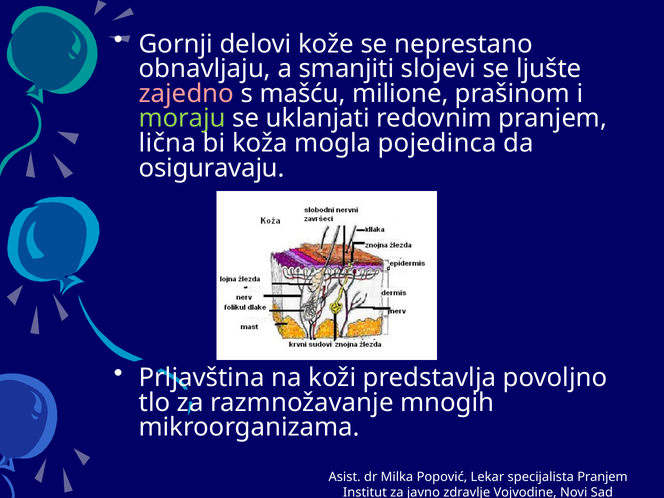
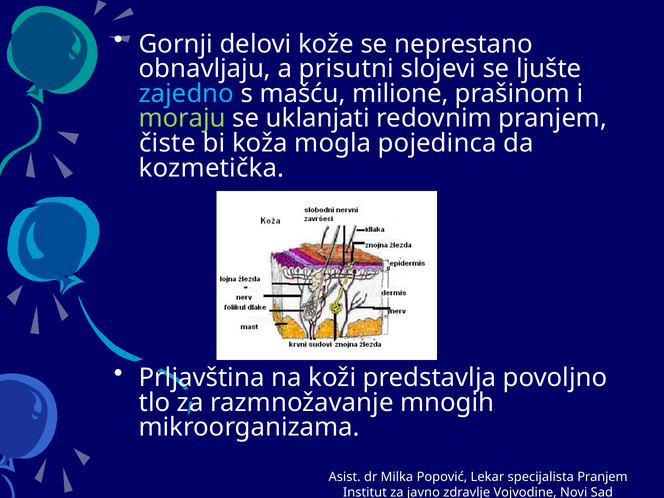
smanjiti: smanjiti -> prisutni
zajedno colour: pink -> light blue
lična: lična -> čiste
osiguravaju: osiguravaju -> kozmetička
